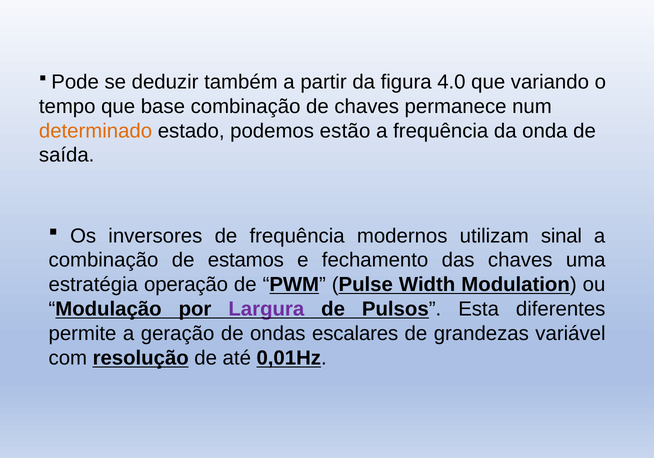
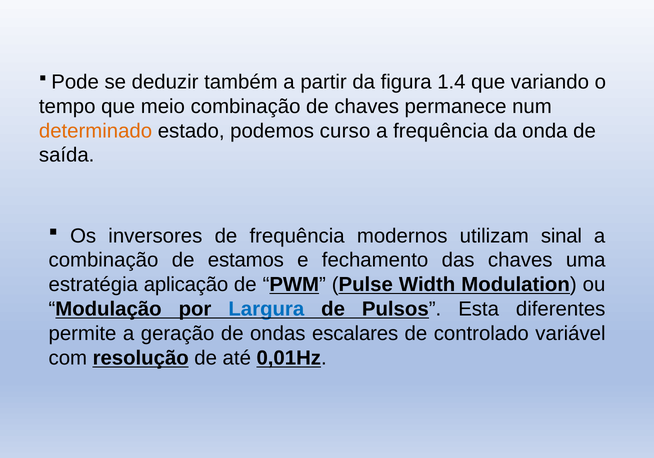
4.0: 4.0 -> 1.4
base: base -> meio
estão: estão -> curso
operação: operação -> aplicação
Largura colour: purple -> blue
grandezas: grandezas -> controlado
